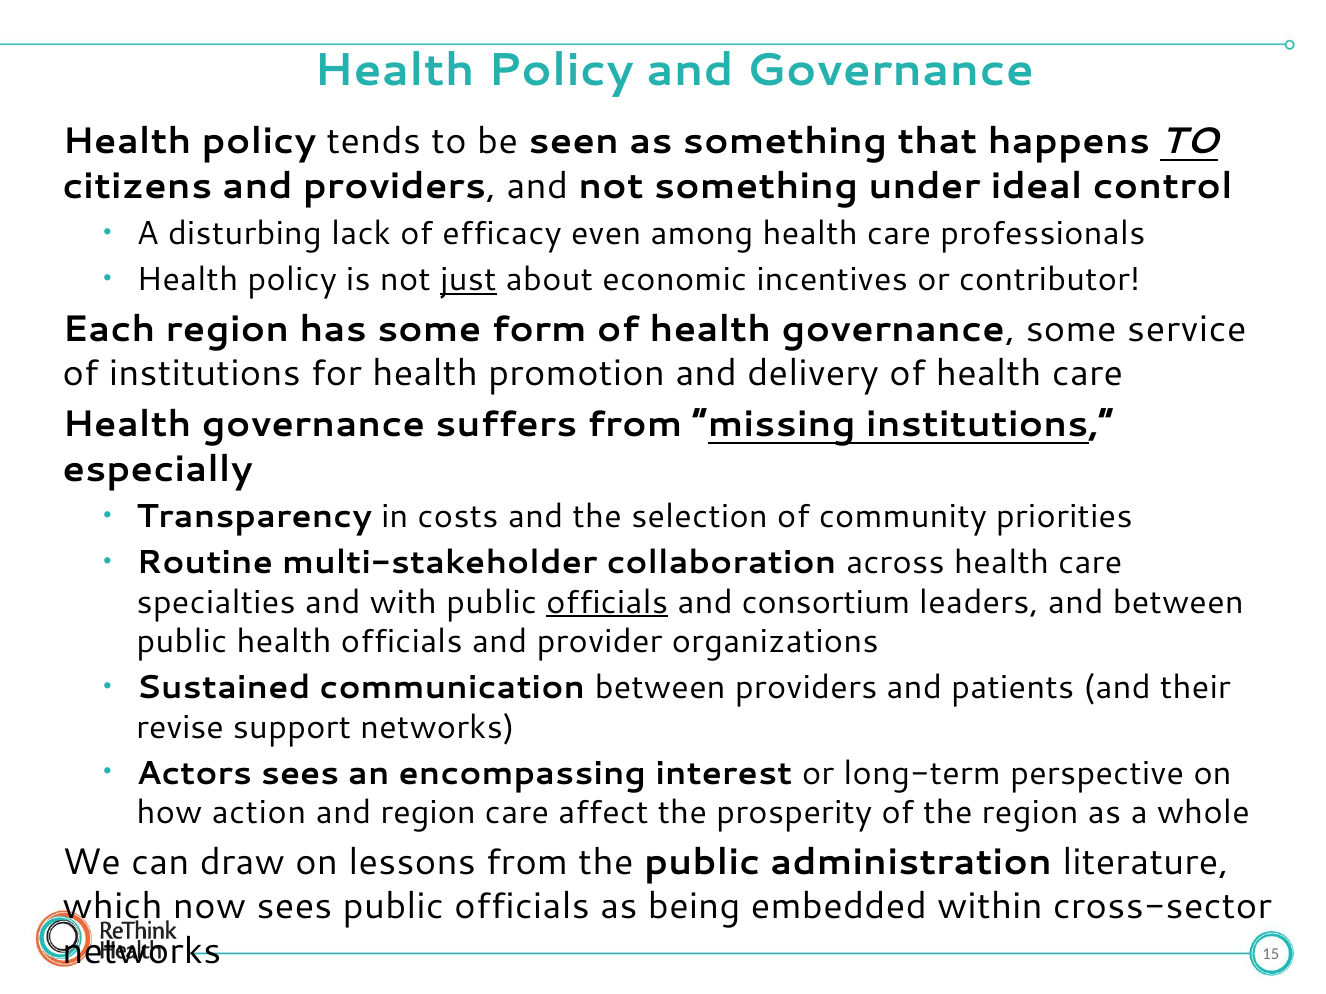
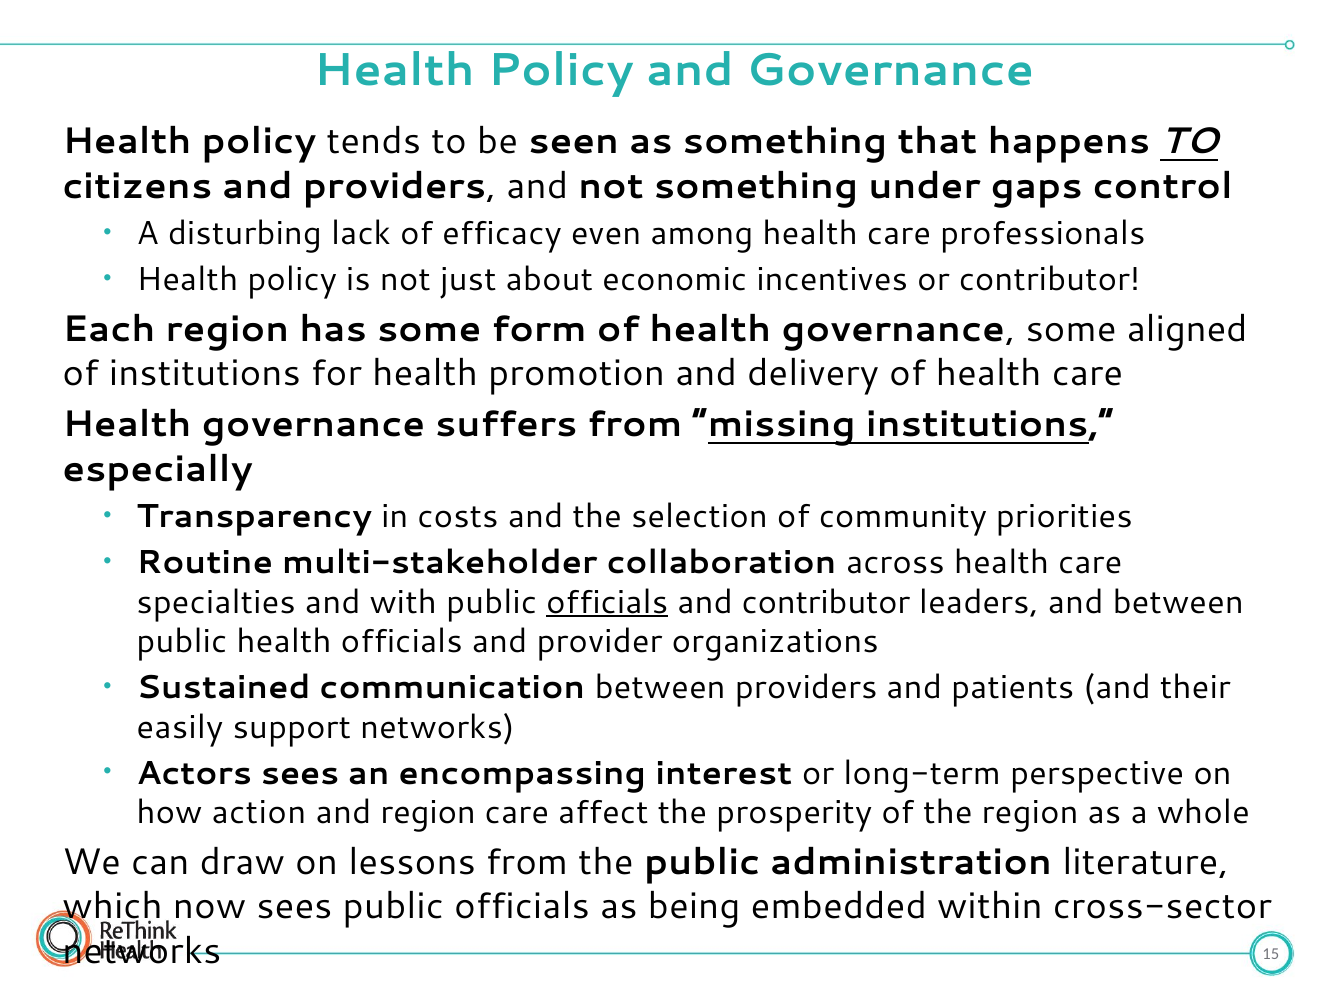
ideal: ideal -> gaps
just underline: present -> none
service: service -> aligned
and consortium: consortium -> contributor
revise: revise -> easily
